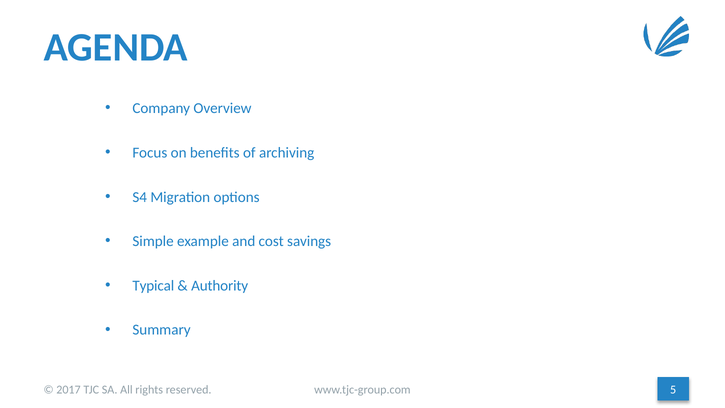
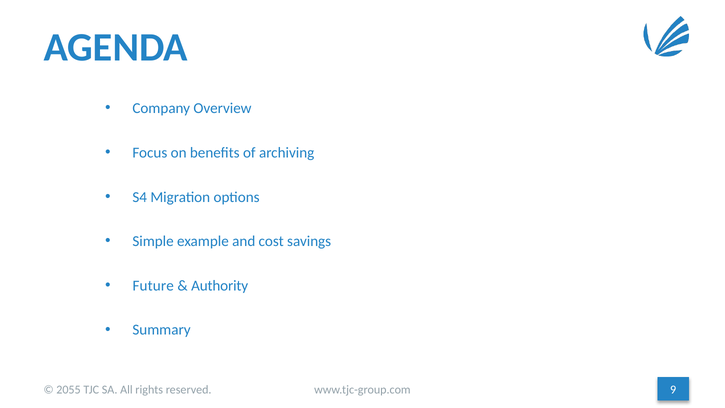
Typical: Typical -> Future
5: 5 -> 9
2017: 2017 -> 2055
